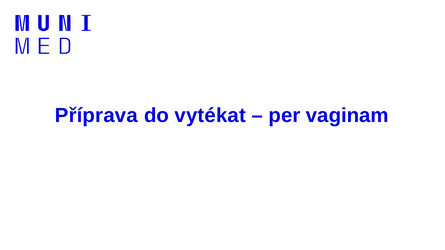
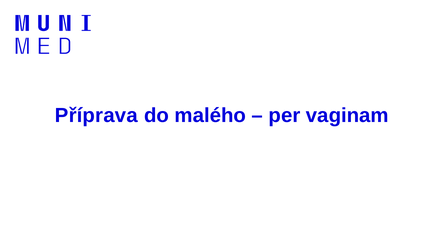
vytékat: vytékat -> malého
